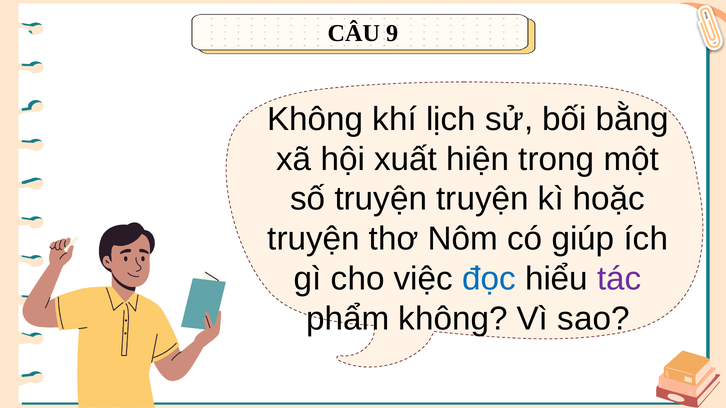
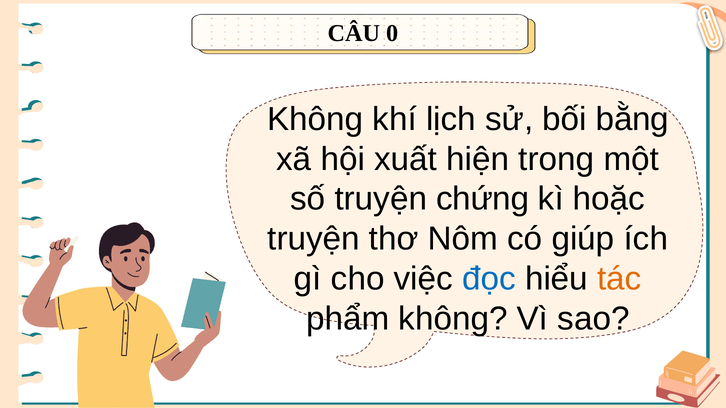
9: 9 -> 0
truyện truyện: truyện -> chứng
tác colour: purple -> orange
